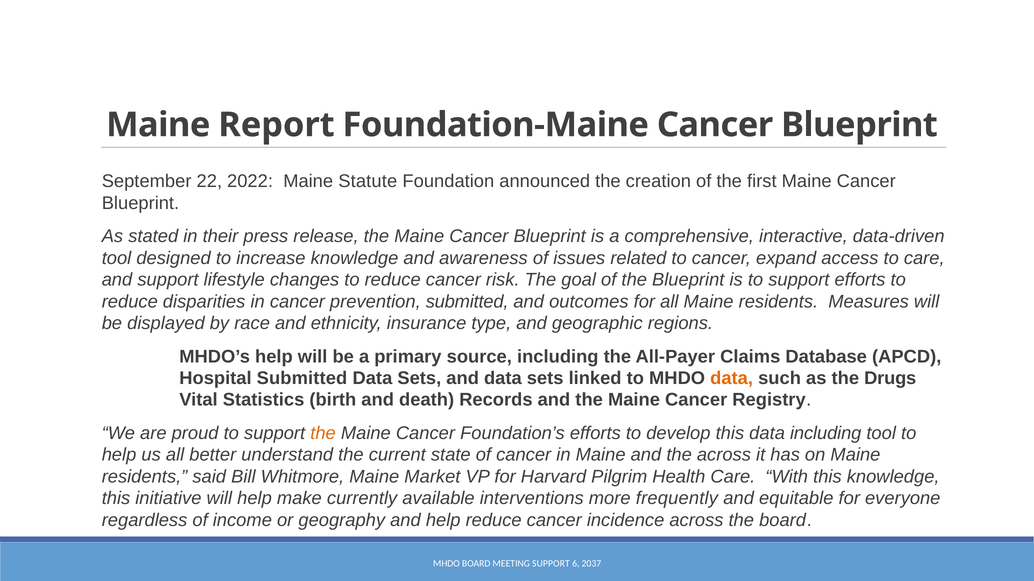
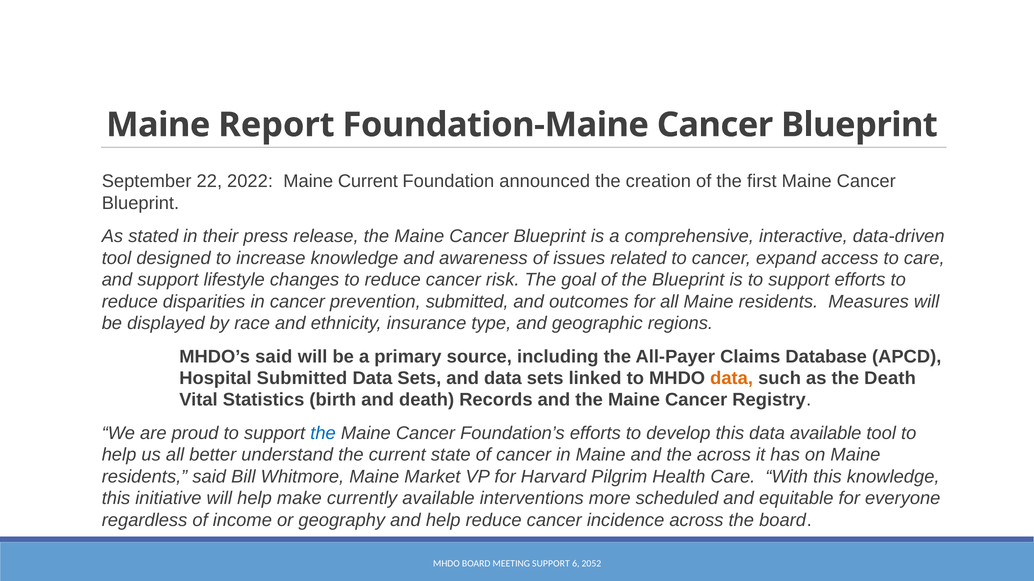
Maine Statute: Statute -> Current
MHDO’s help: help -> said
the Drugs: Drugs -> Death
the at (323, 434) colour: orange -> blue
data including: including -> available
frequently: frequently -> scheduled
2037: 2037 -> 2052
